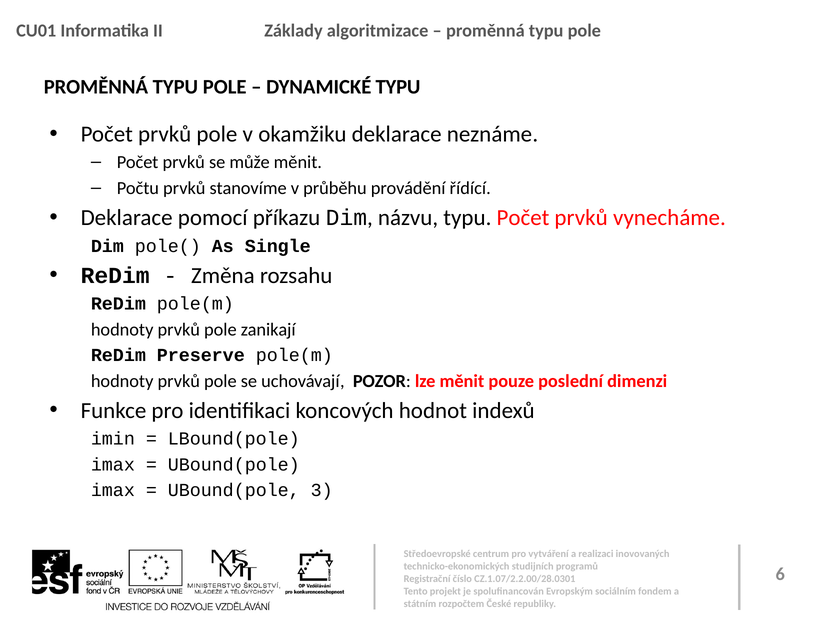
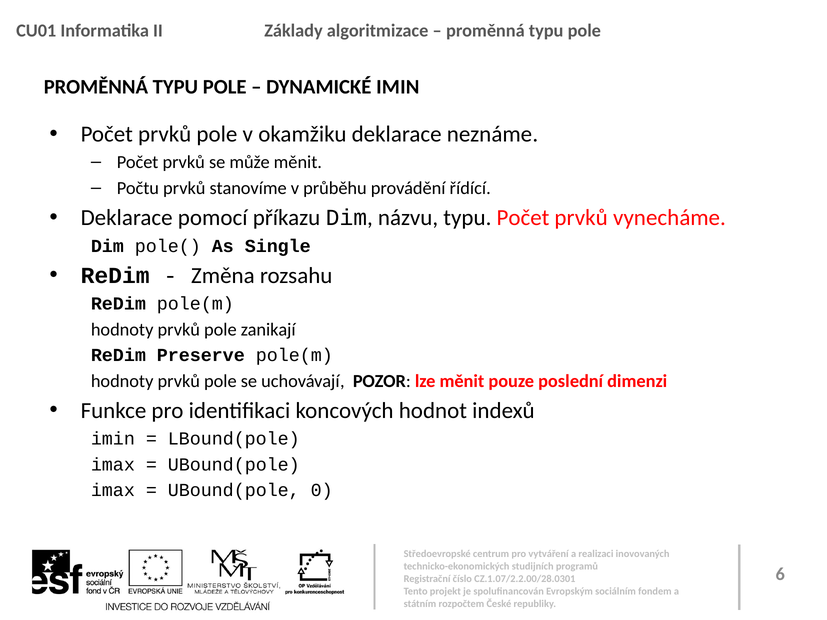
DYNAMICKÉ TYPU: TYPU -> IMIN
3: 3 -> 0
